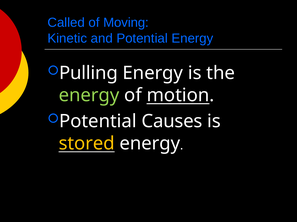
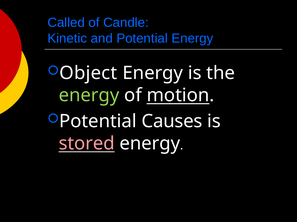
Moving: Moving -> Candle
Pulling: Pulling -> Object
stored colour: yellow -> pink
